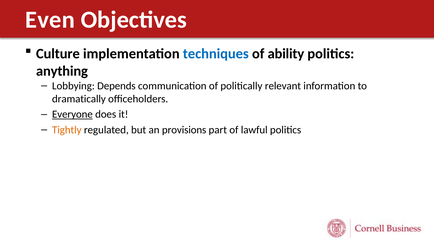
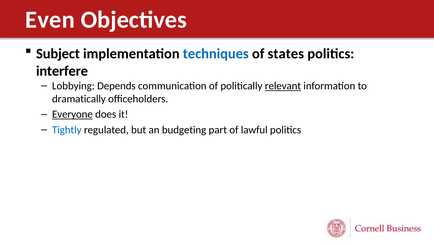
Culture: Culture -> Subject
ability: ability -> states
anything: anything -> interfere
relevant underline: none -> present
Tightly colour: orange -> blue
provisions: provisions -> budgeting
